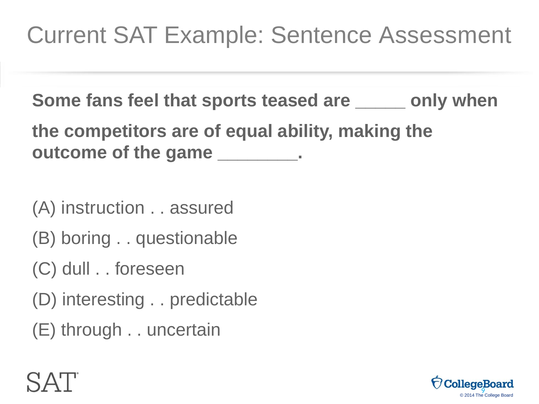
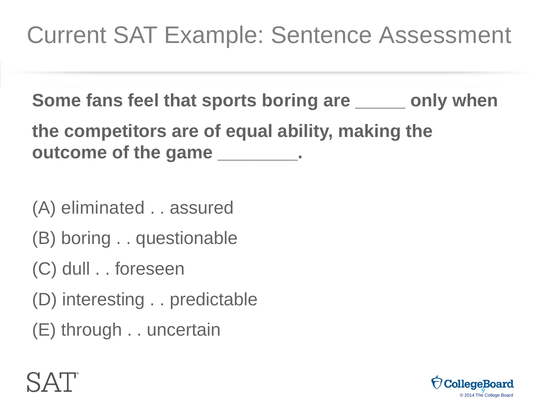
sports teased: teased -> boring
instruction: instruction -> eliminated
